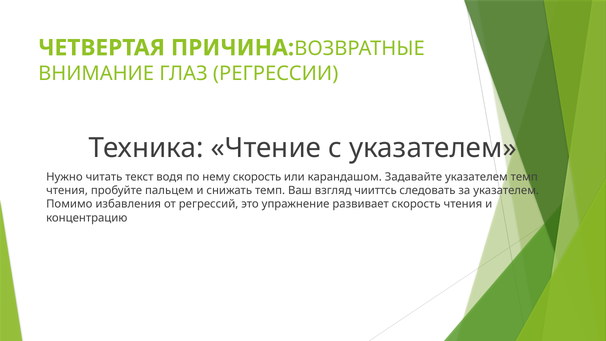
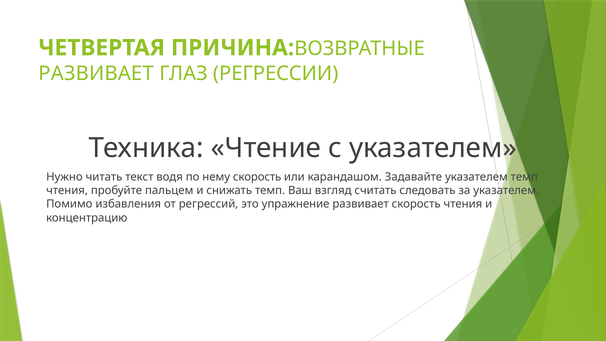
ВНИМАНИЕ at (96, 73): ВНИМАНИЕ -> РАЗВИВАЕТ
чииттсь: чииттсь -> считать
